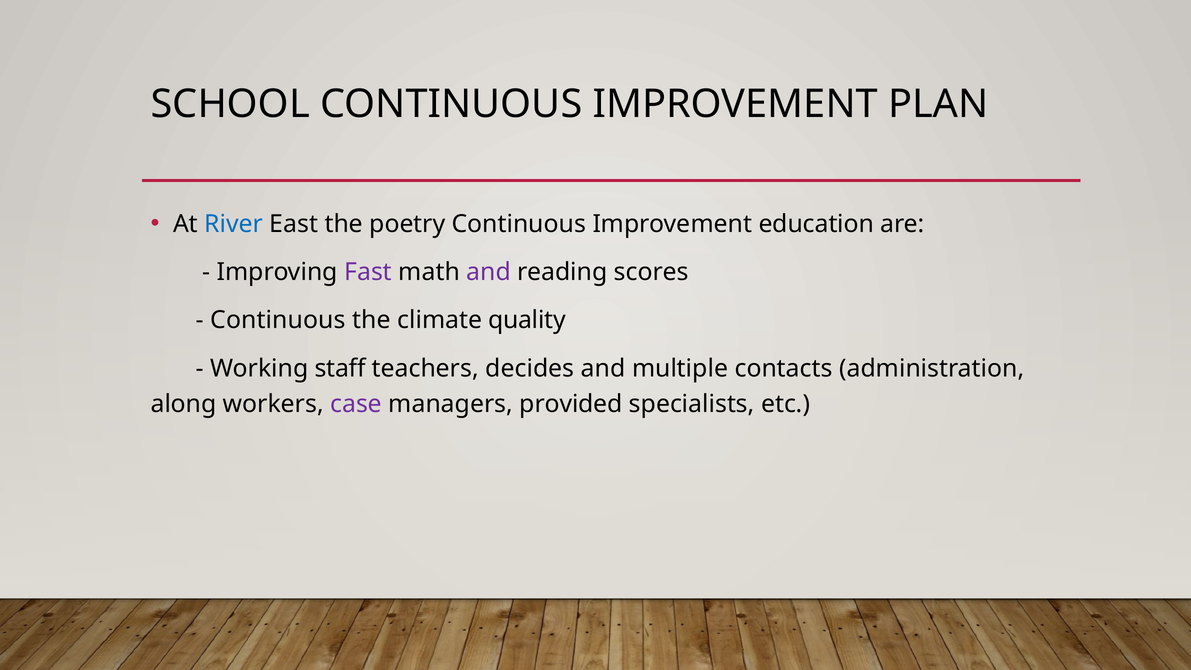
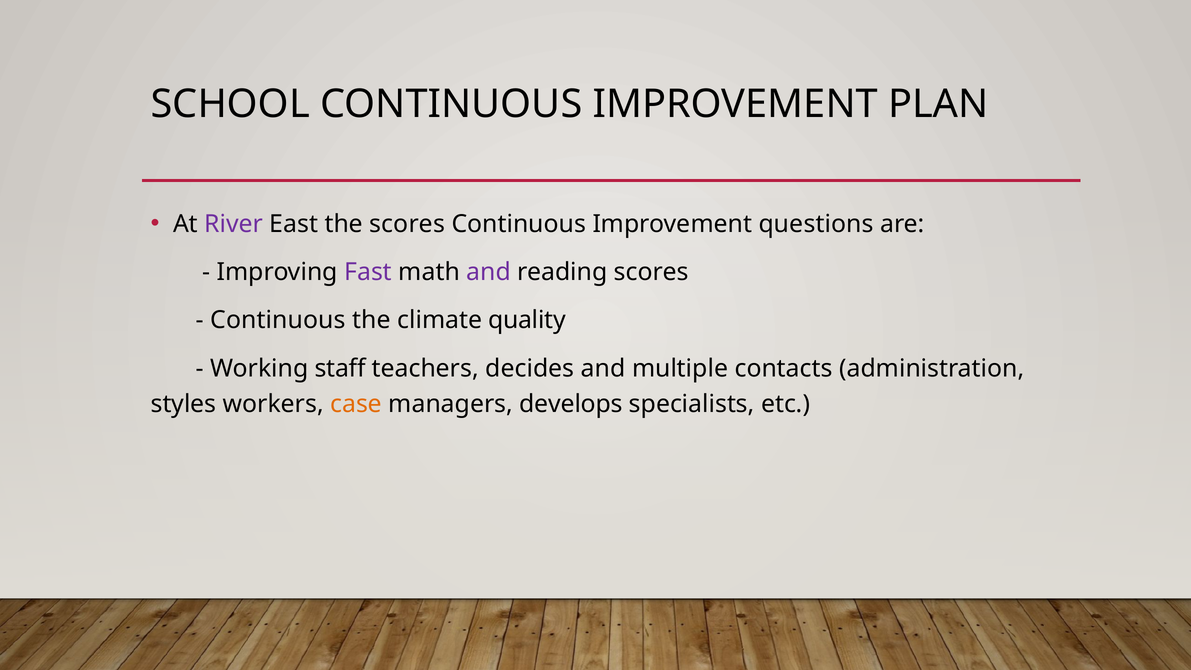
River colour: blue -> purple
the poetry: poetry -> scores
education: education -> questions
along: along -> styles
case colour: purple -> orange
provided: provided -> develops
